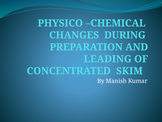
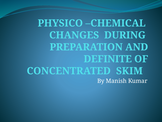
LEADING: LEADING -> DEFINITE
